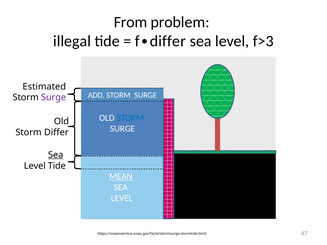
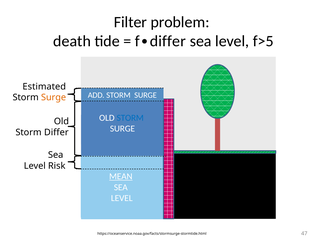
From: From -> Filter
illegal: illegal -> death
f>3: f>3 -> f>5
Surge at (54, 98) colour: purple -> orange
Sea at (56, 155) underline: present -> none
Level Tide: Tide -> Risk
